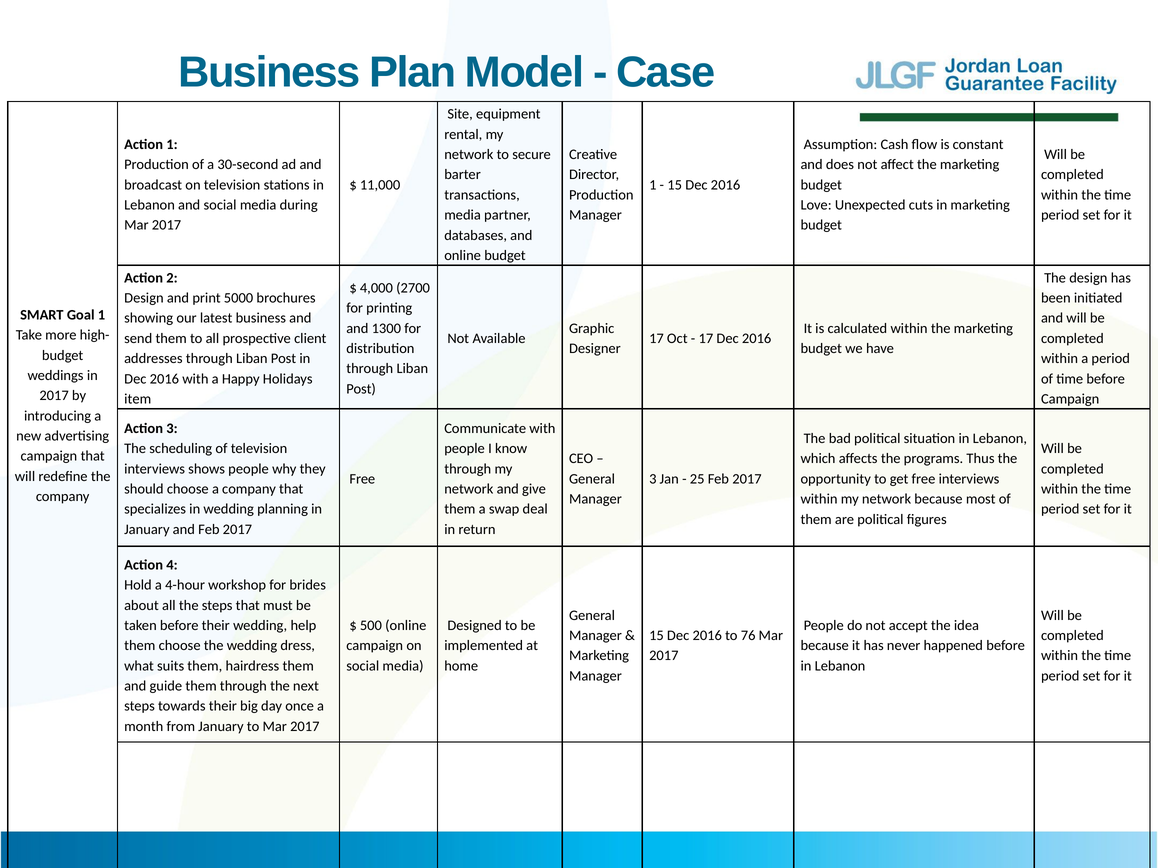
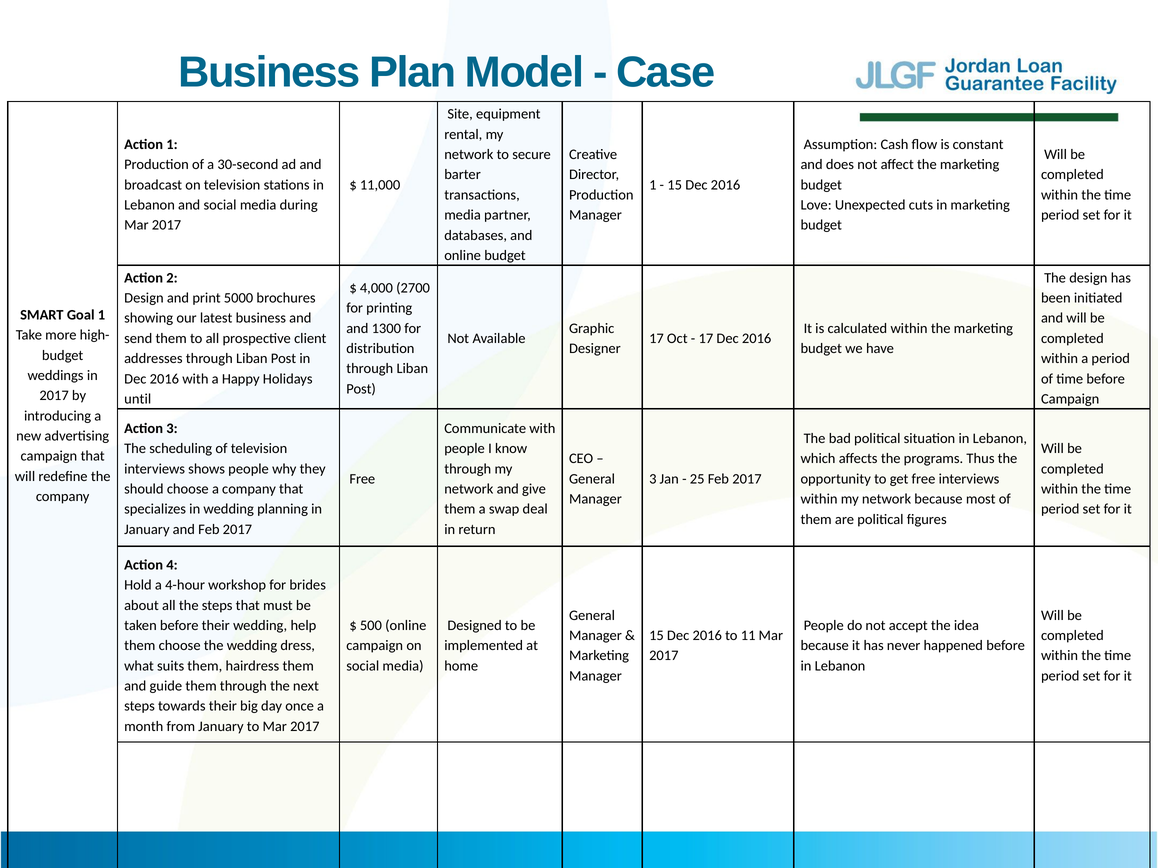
item: item -> until
76: 76 -> 11
